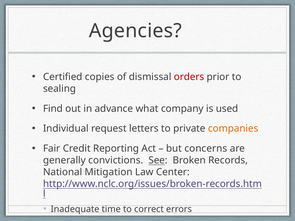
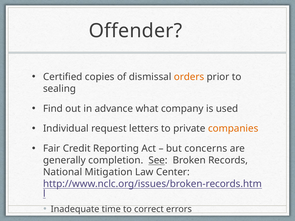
Agencies: Agencies -> Offender
orders colour: red -> orange
convictions: convictions -> completion
